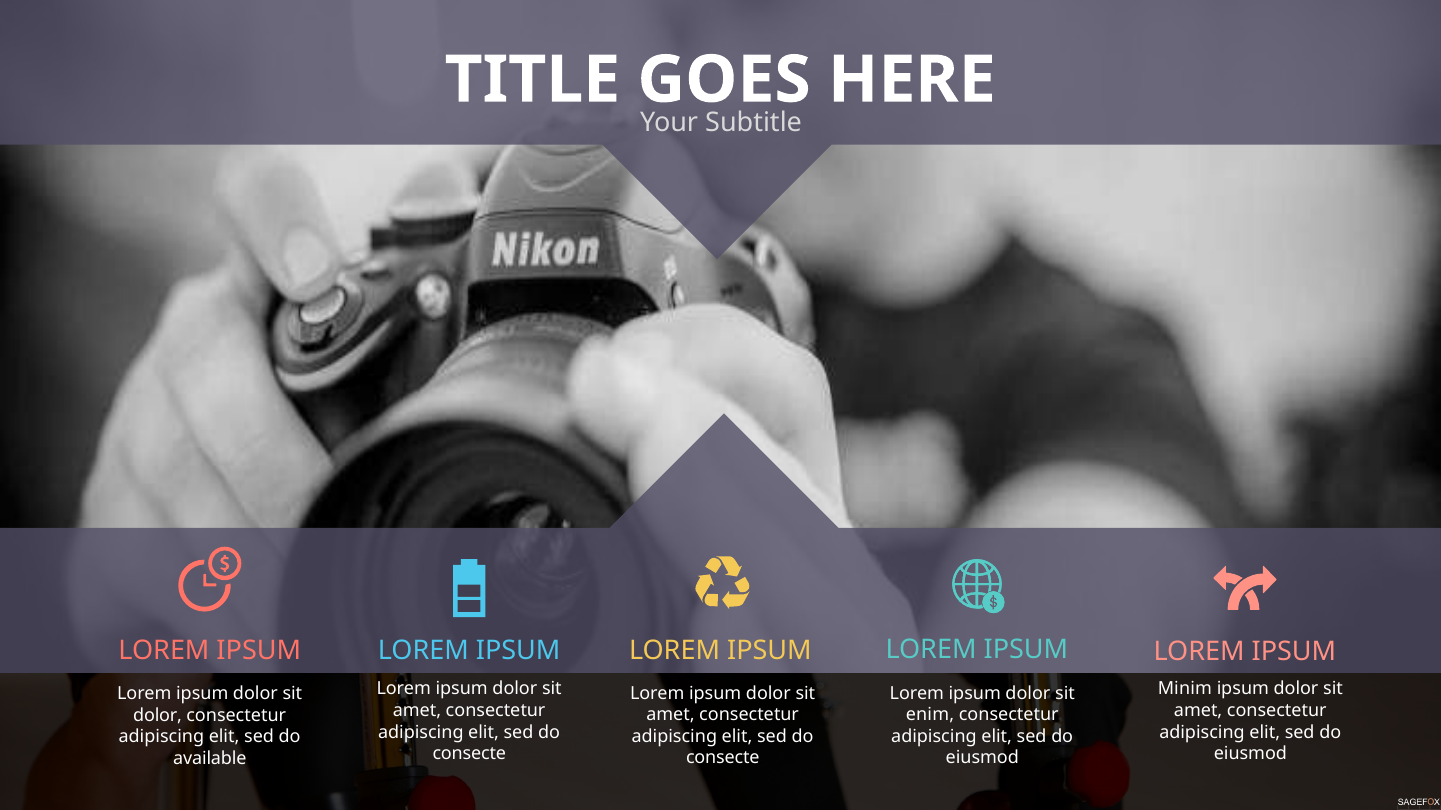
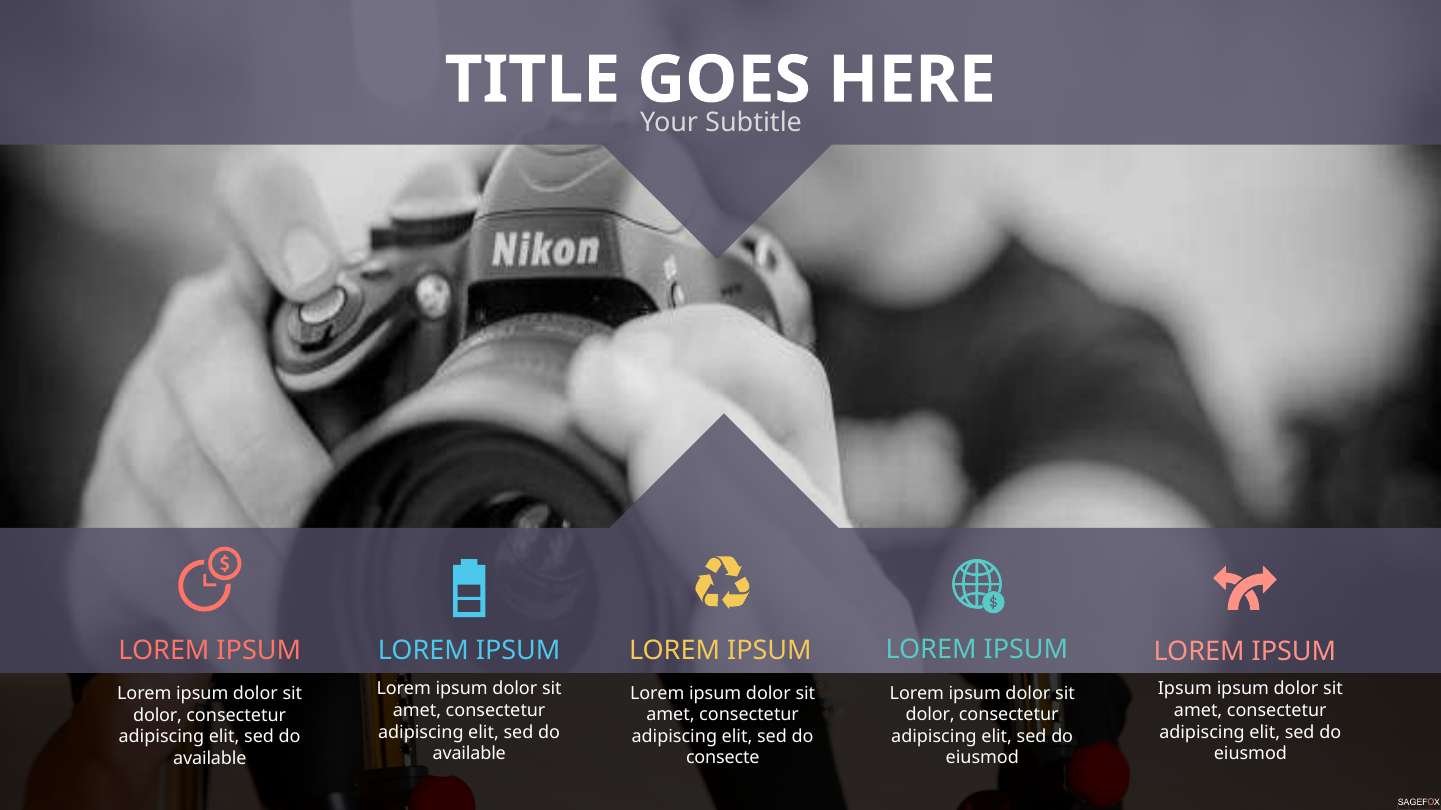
Minim at (1185, 689): Minim -> Ipsum
enim at (930, 715): enim -> dolor
consecte at (469, 754): consecte -> available
